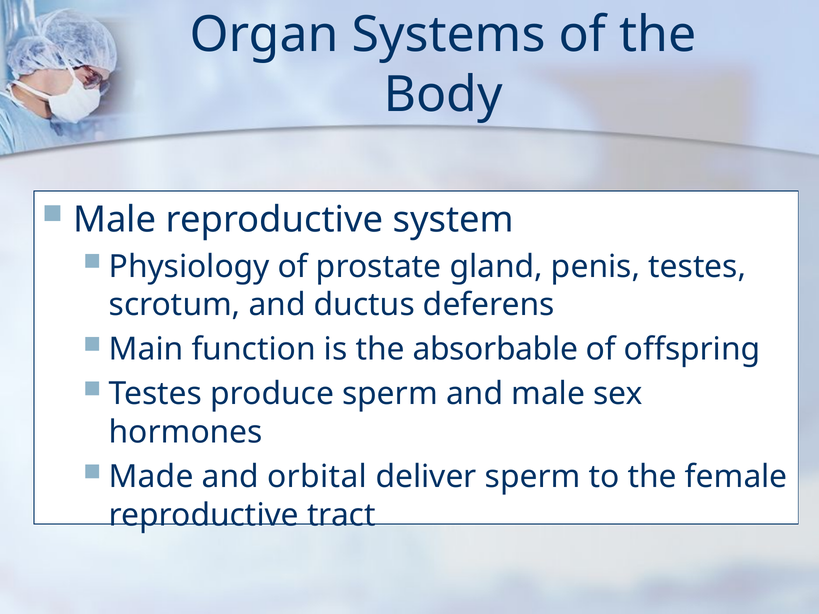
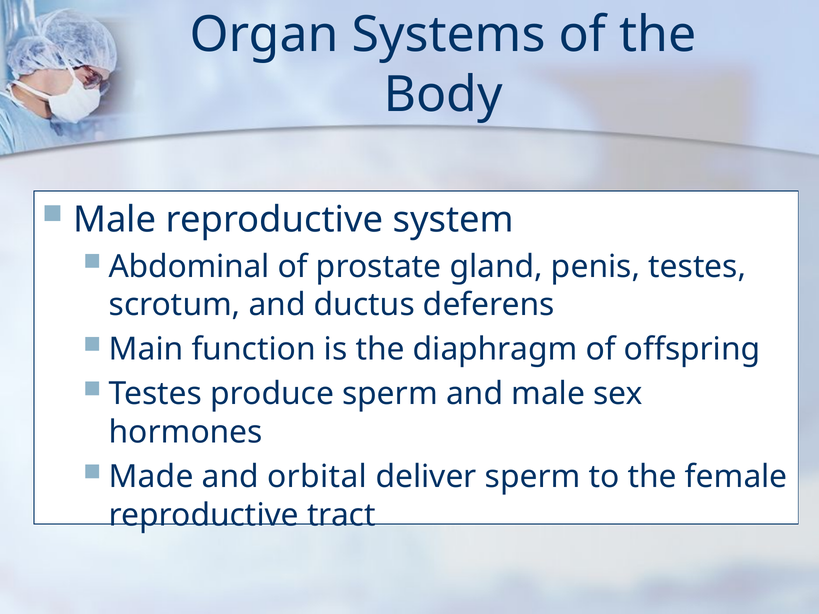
Physiology: Physiology -> Abdominal
absorbable: absorbable -> diaphragm
